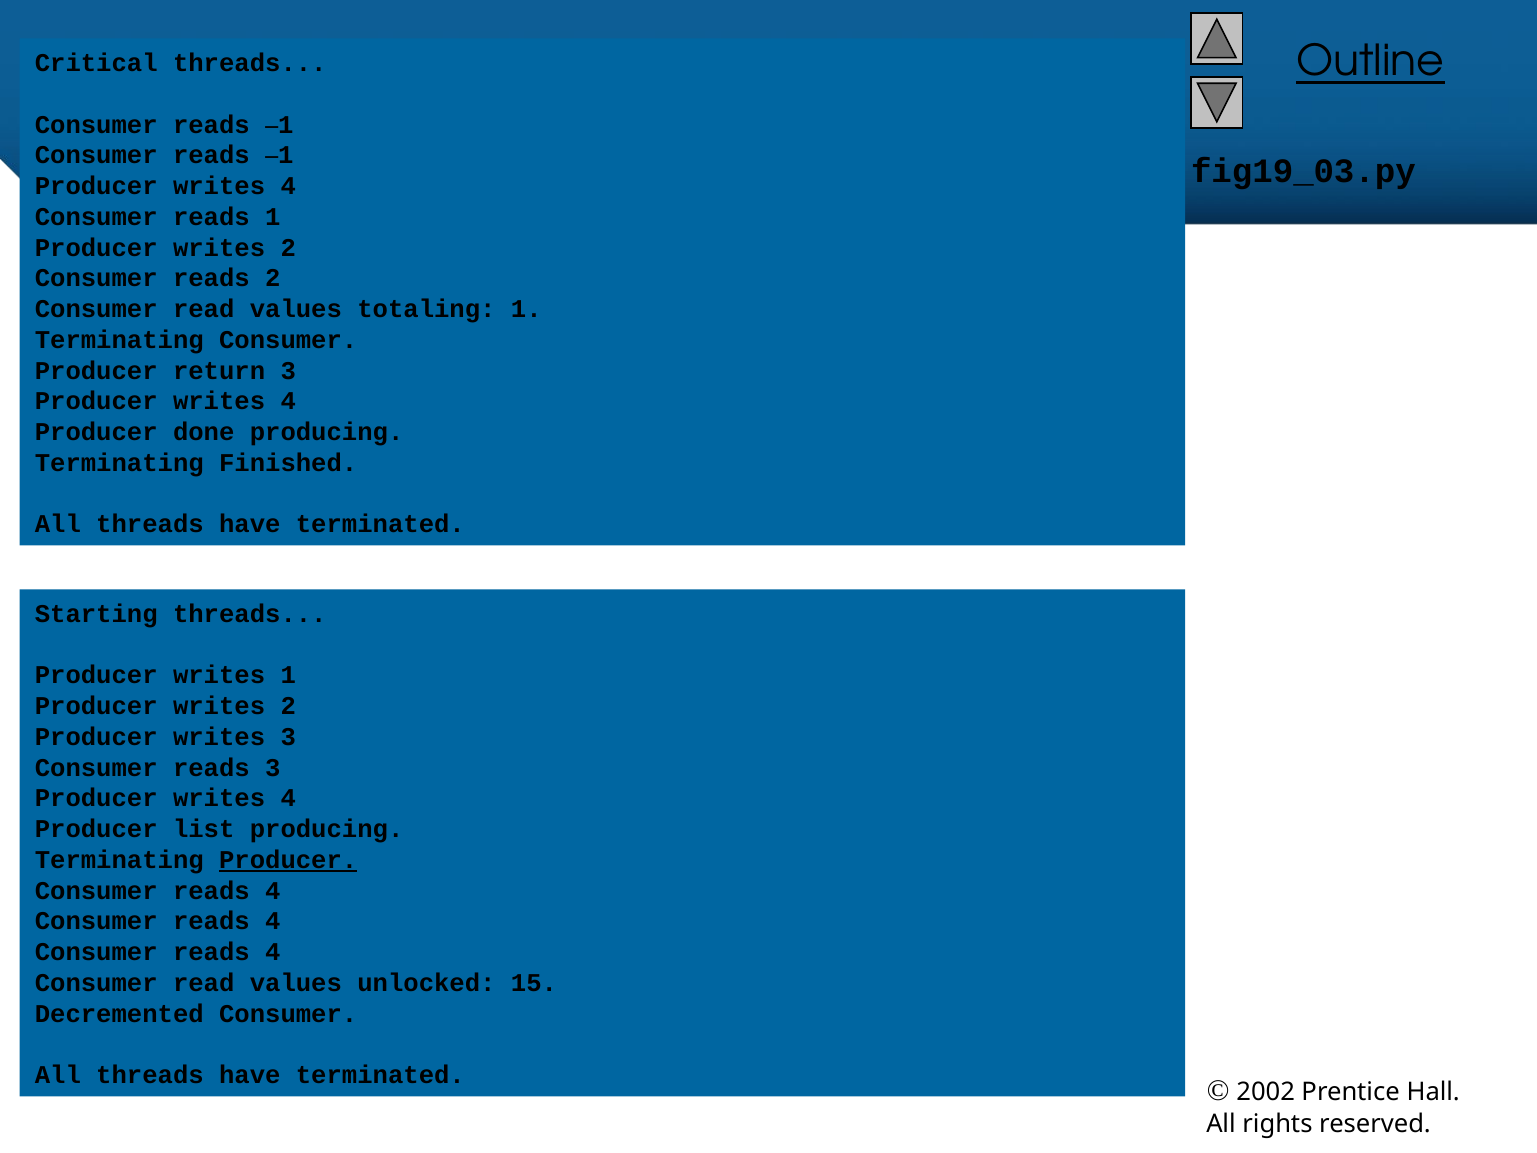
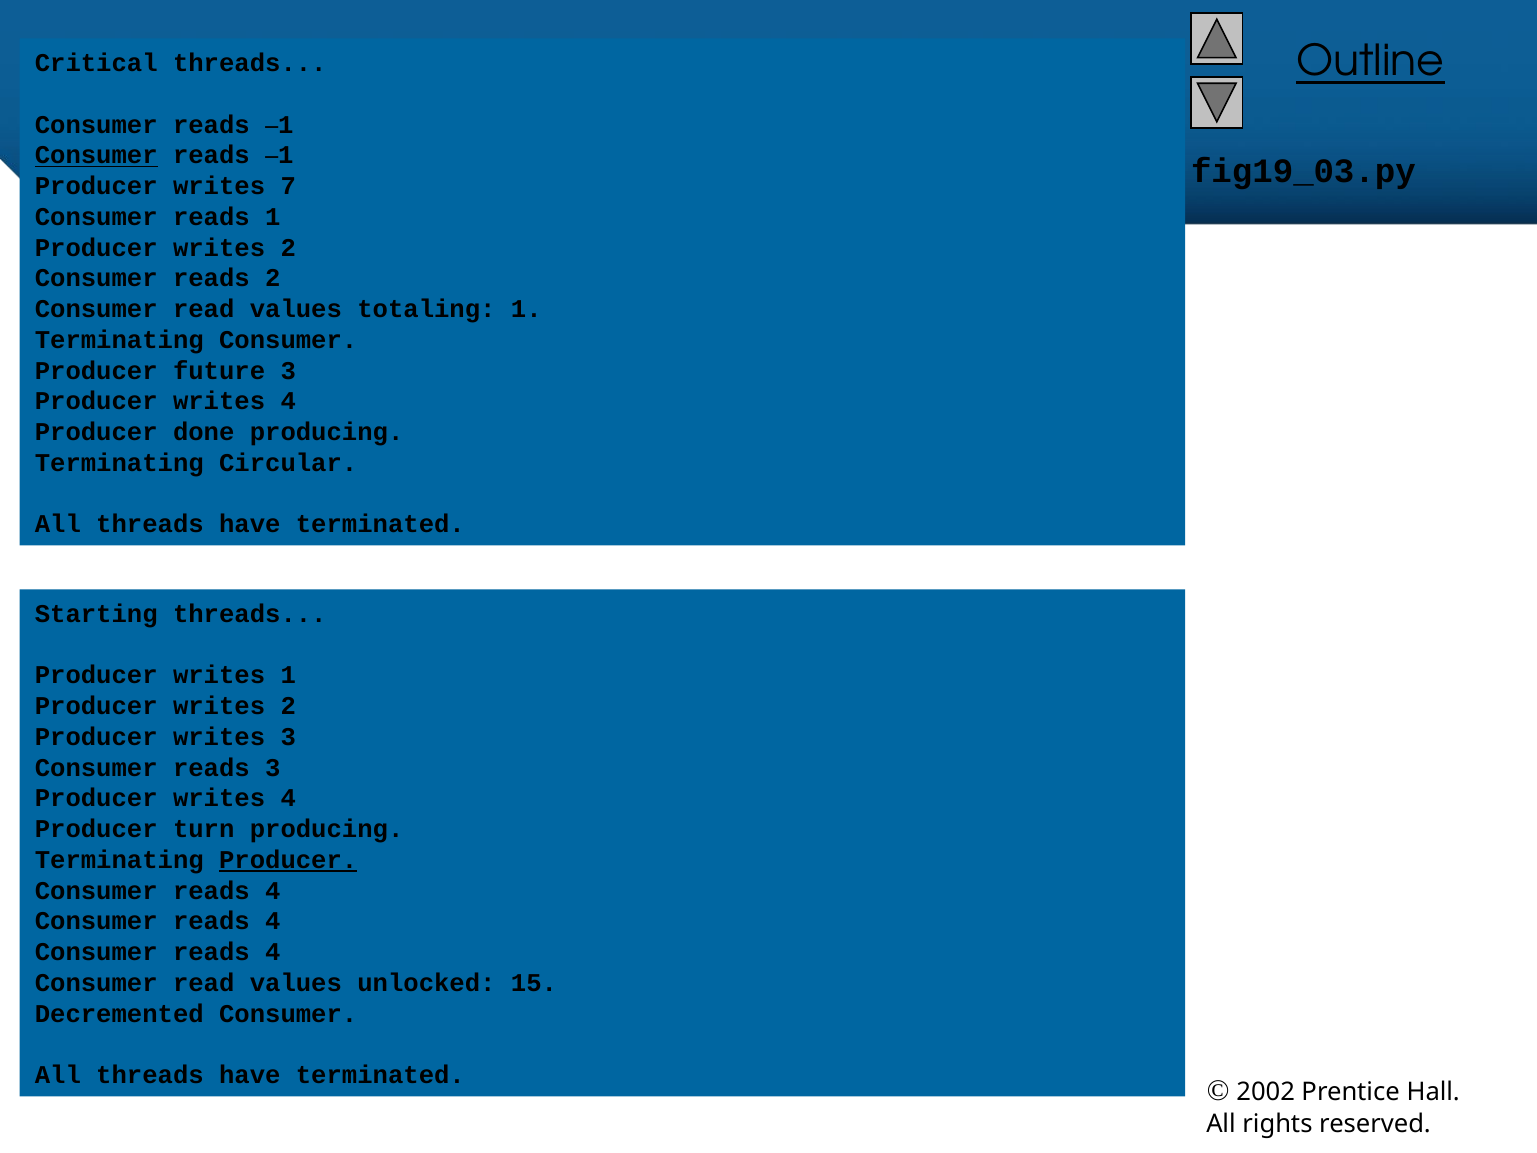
Consumer at (96, 155) underline: none -> present
4 at (288, 186): 4 -> 7
return: return -> future
Finished: Finished -> Circular
list: list -> turn
